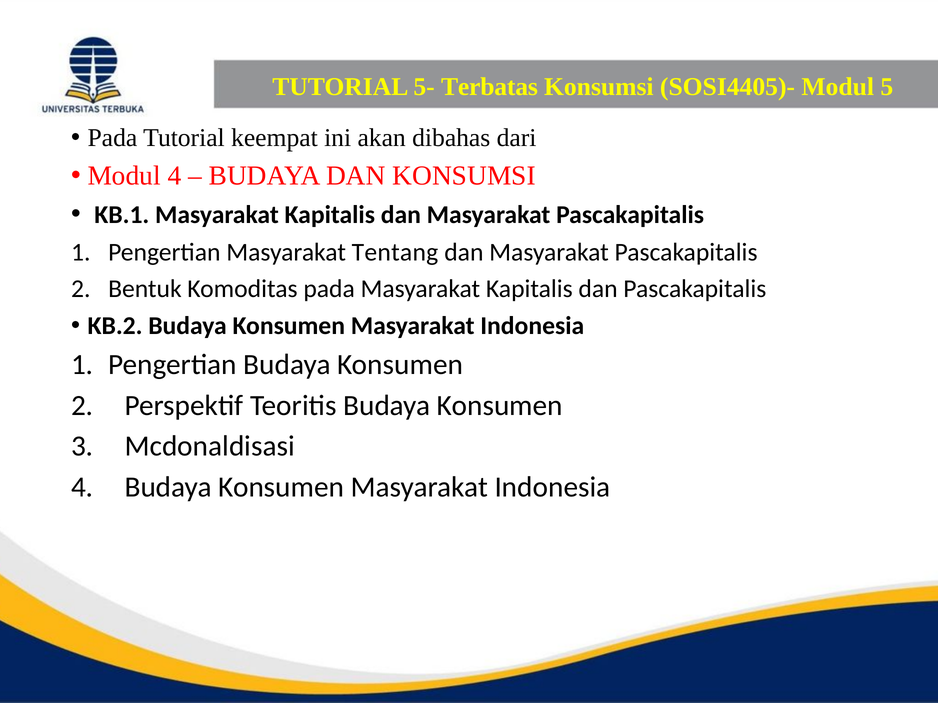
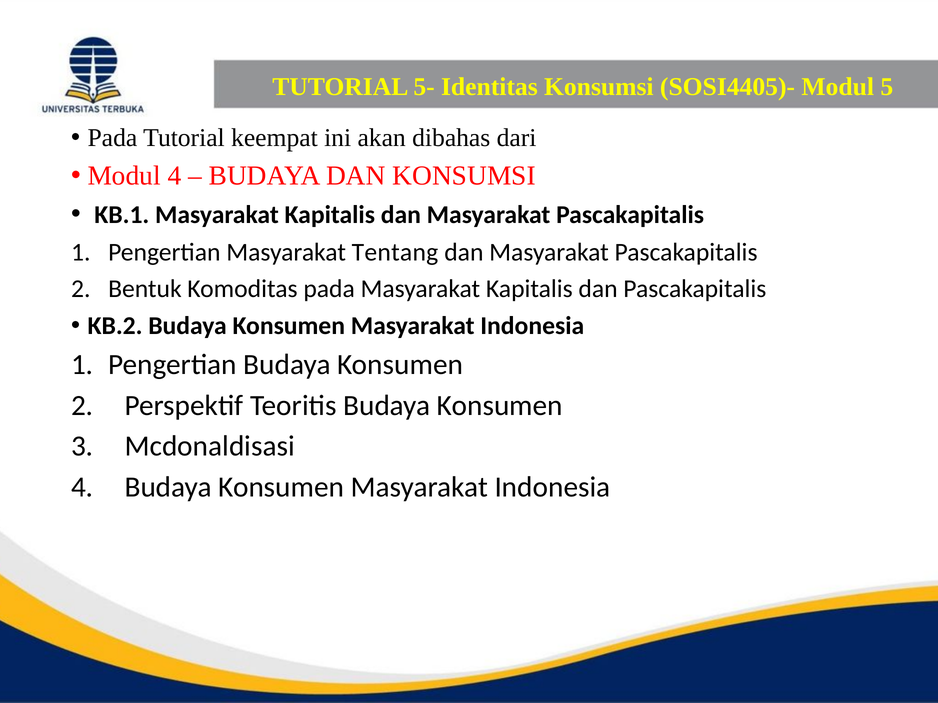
Terbatas: Terbatas -> Identitas
